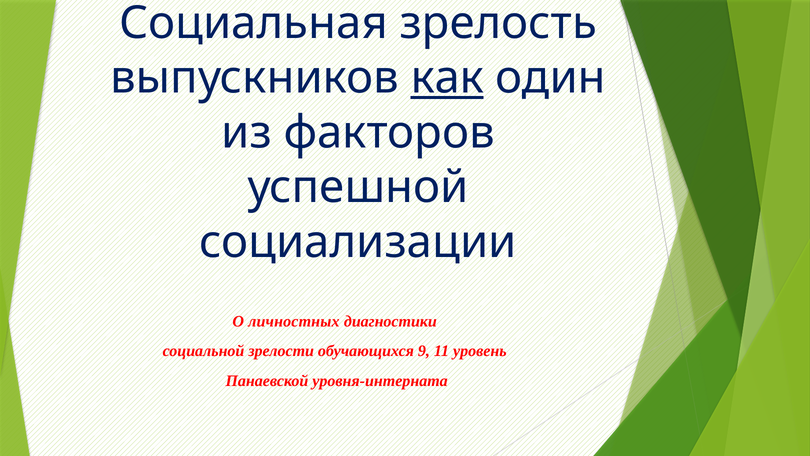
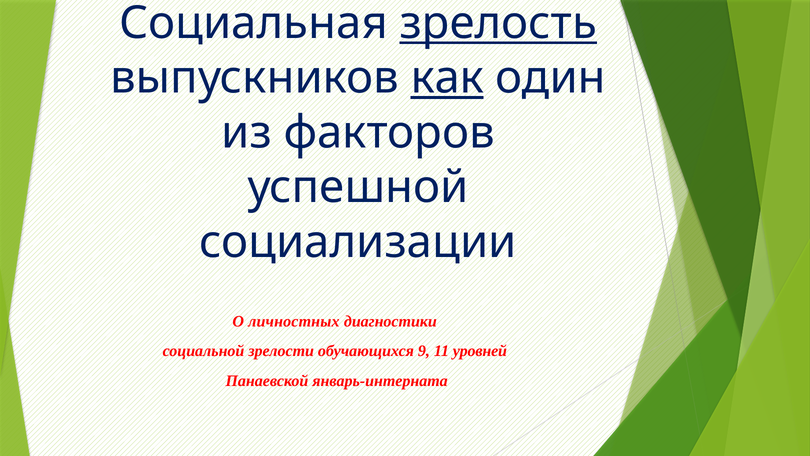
зрелость underline: none -> present
уровень: уровень -> уровней
уровня-интерната: уровня-интерната -> январь-интерната
